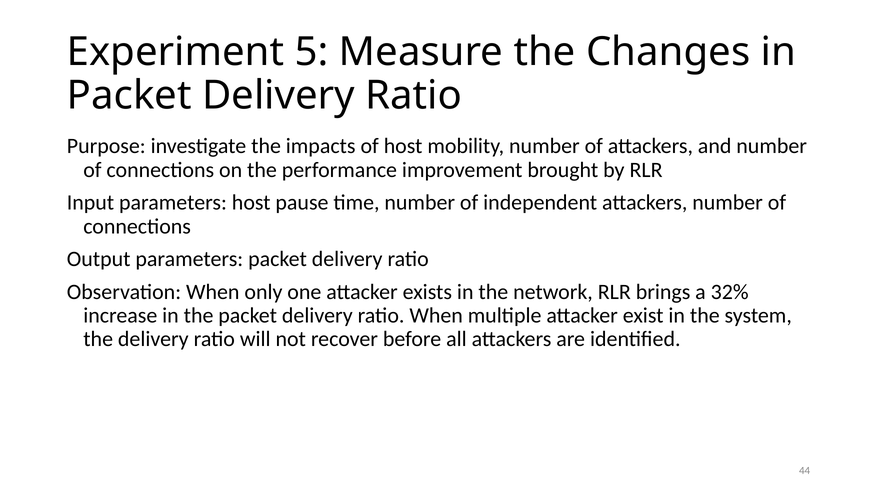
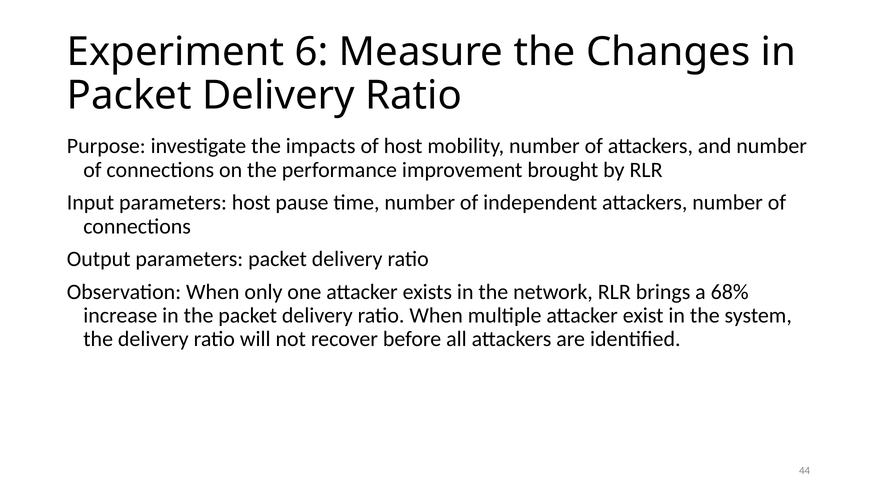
5: 5 -> 6
32%: 32% -> 68%
